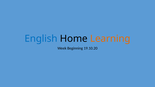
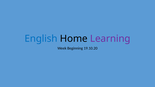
Learning colour: orange -> purple
